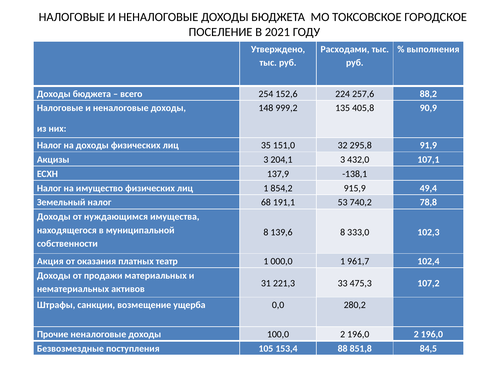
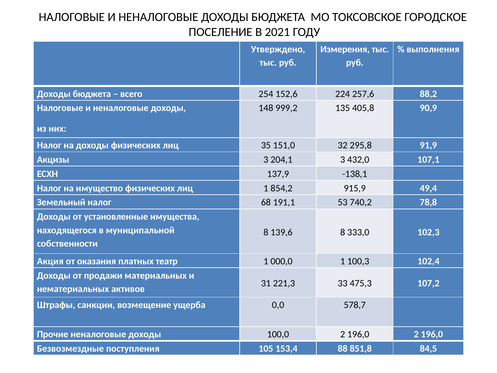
Расходами: Расходами -> Измерения
нуждающимся: нуждающимся -> установленные
961,7: 961,7 -> 100,3
280,2: 280,2 -> 578,7
